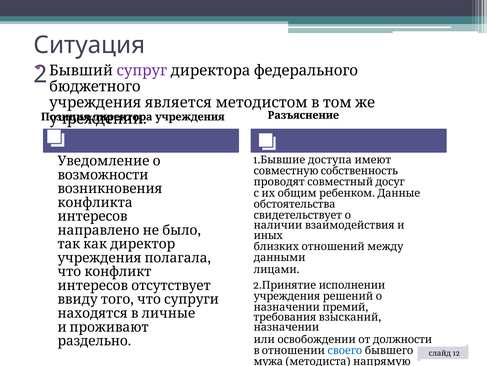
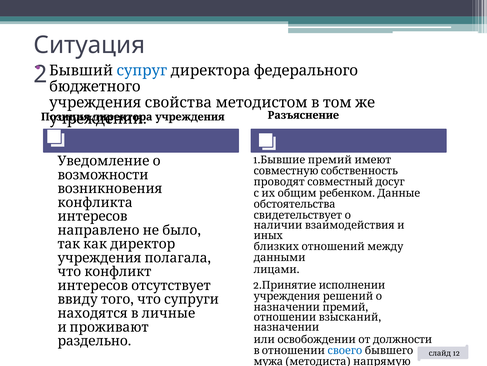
супруг colour: purple -> blue
является: является -> свойства
доступа at (330, 160): доступа -> премий
требования: требования -> отношении
